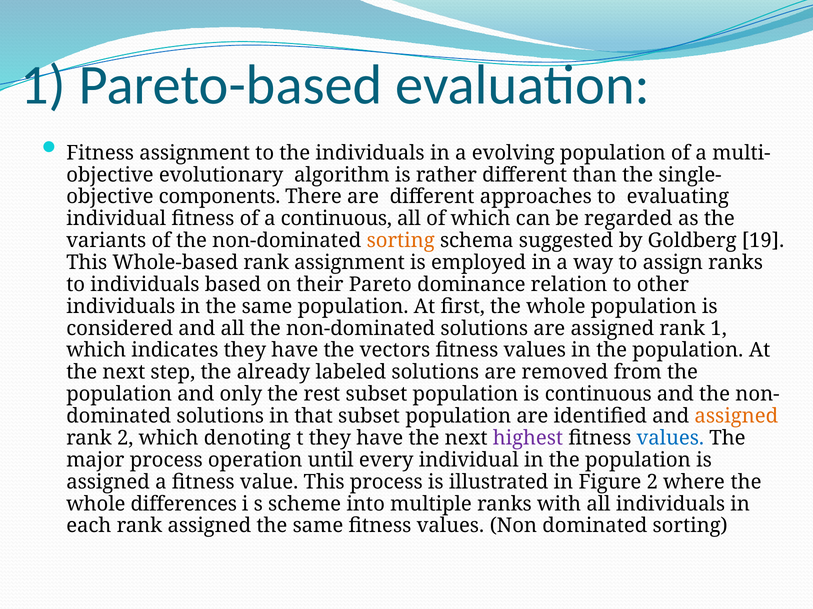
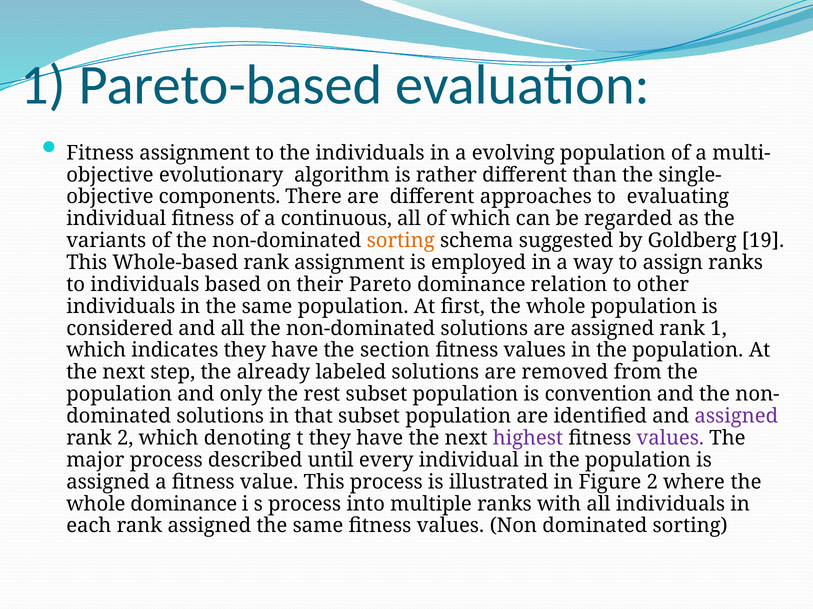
vectors: vectors -> section
is continuous: continuous -> convention
assigned at (736, 417) colour: orange -> purple
values at (670, 439) colour: blue -> purple
operation: operation -> described
whole differences: differences -> dominance
s scheme: scheme -> process
